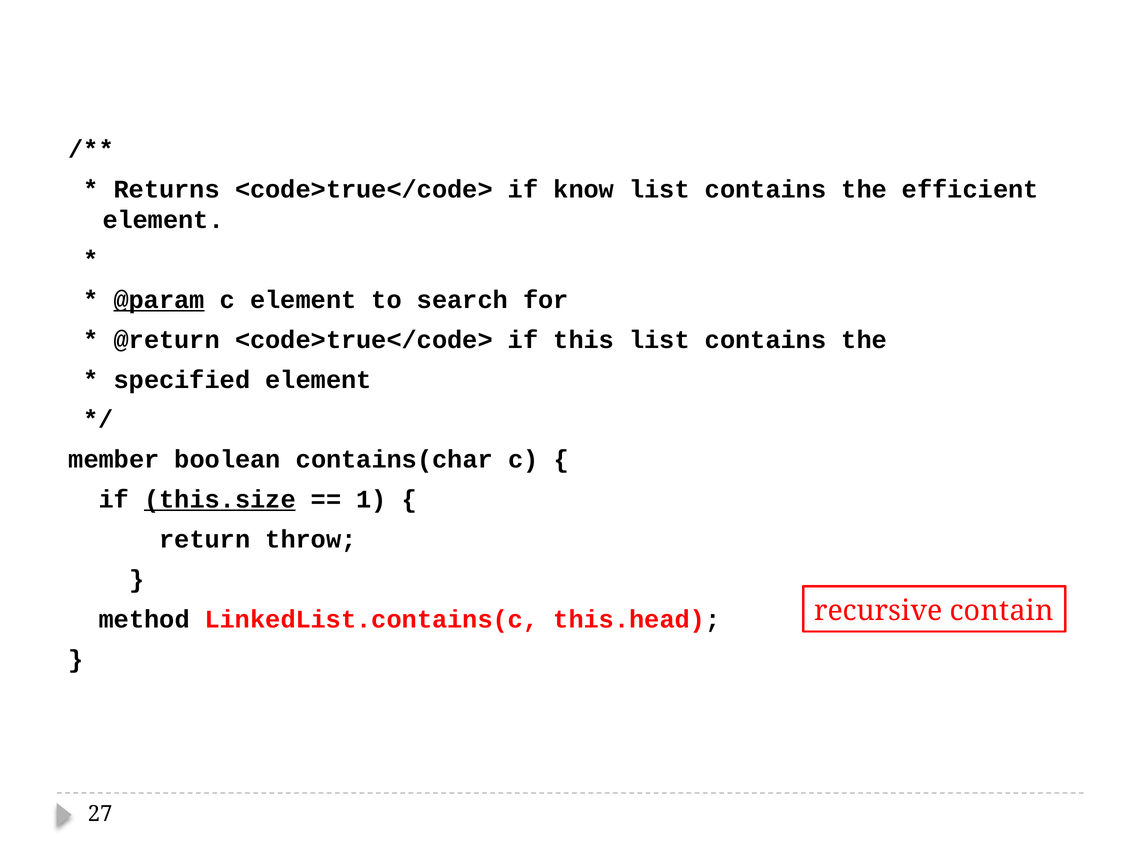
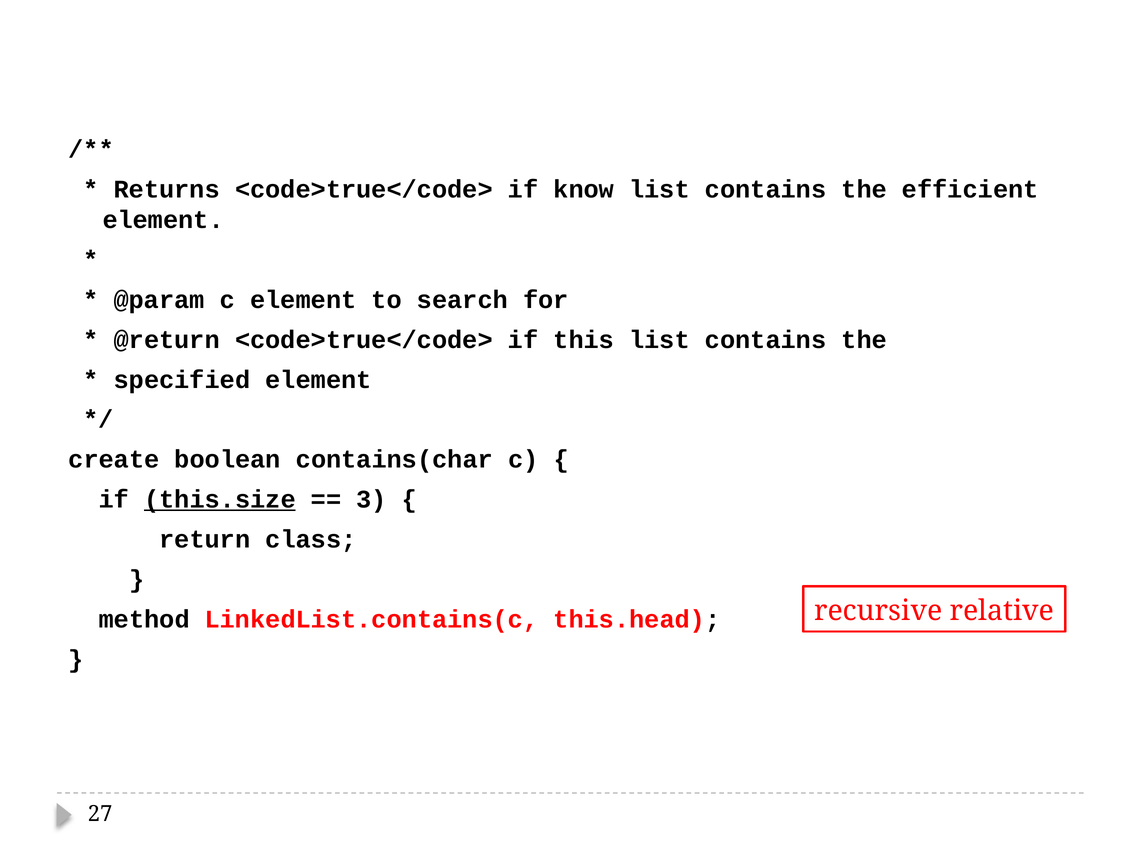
@param underline: present -> none
member: member -> create
1: 1 -> 3
throw: throw -> class
contain: contain -> relative
